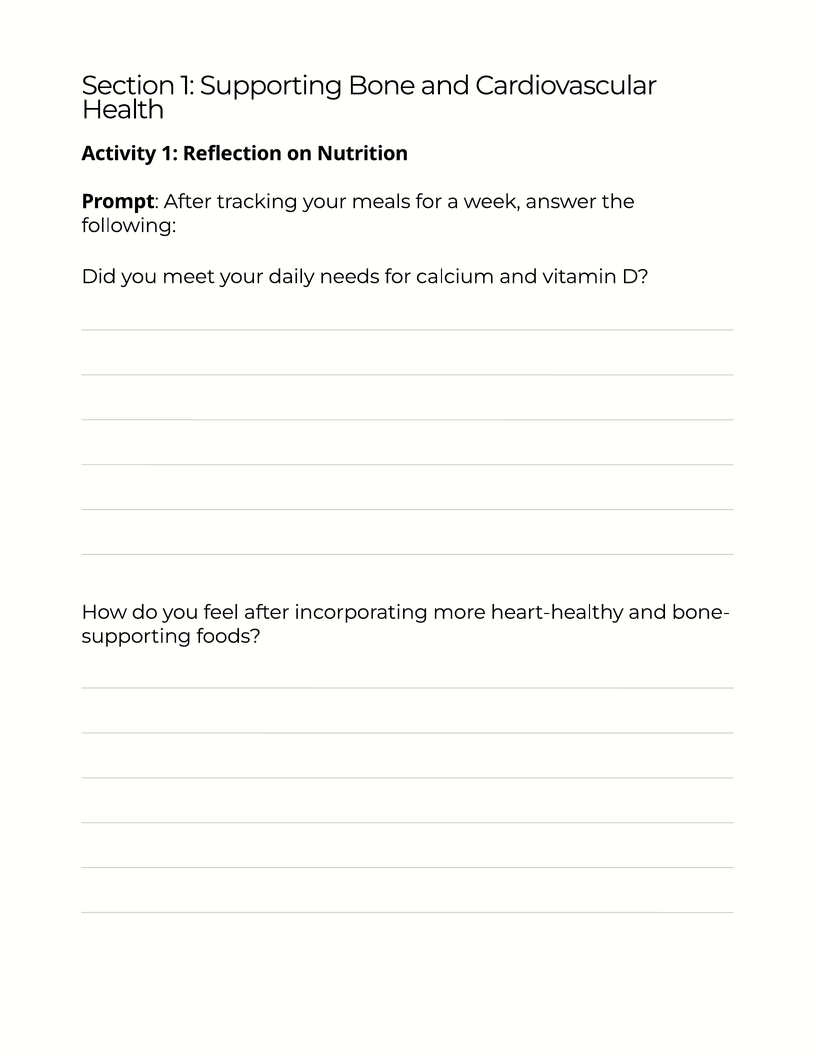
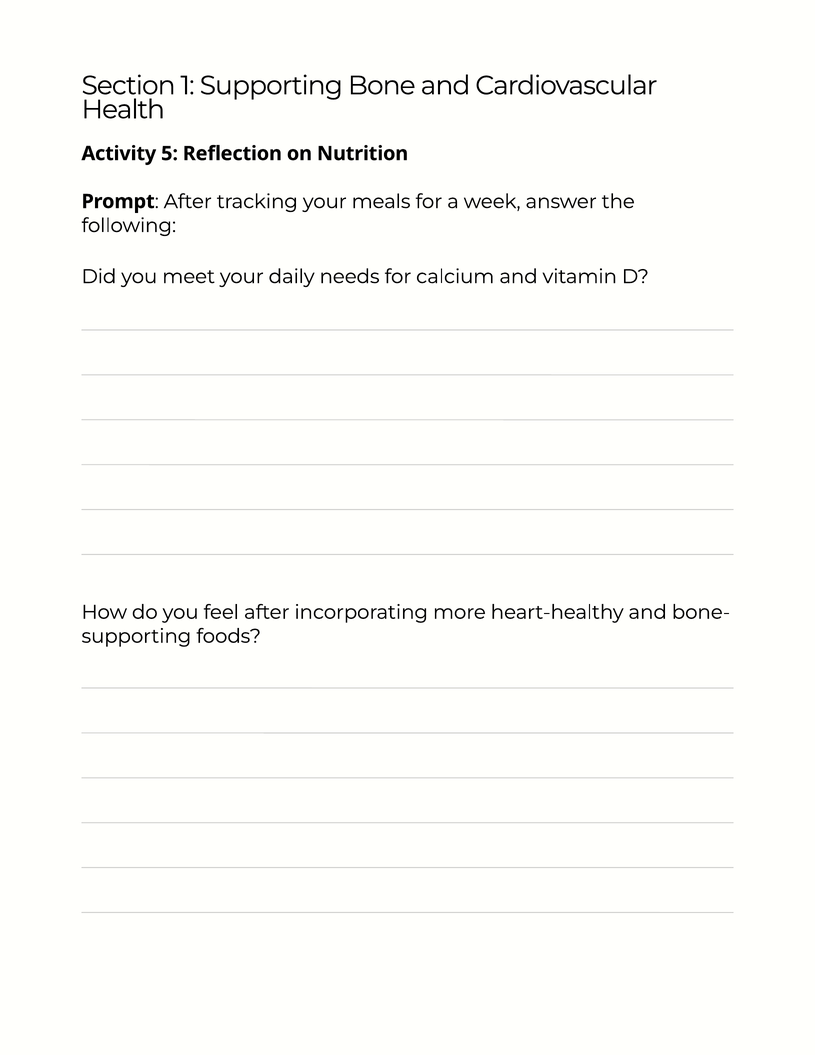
Activity 1: 1 -> 5
